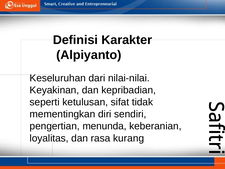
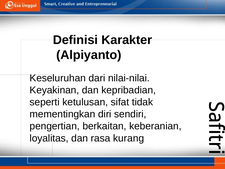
menunda: menunda -> berkaitan
